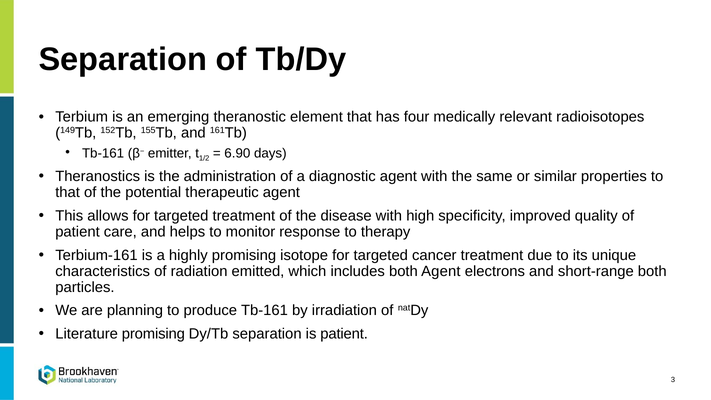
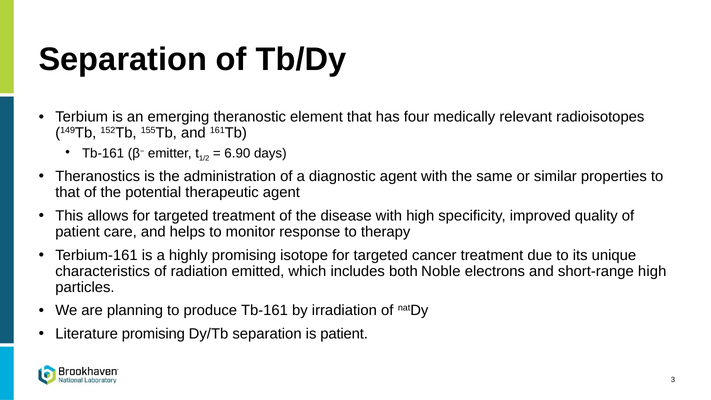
both Agent: Agent -> Noble
short-range both: both -> high
